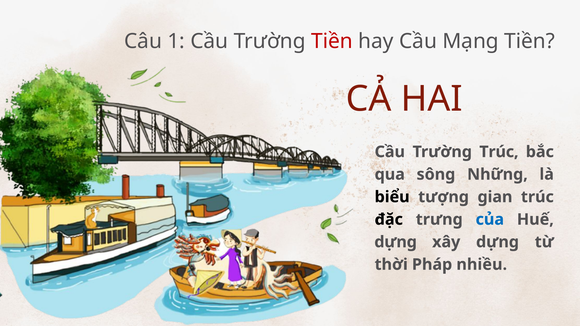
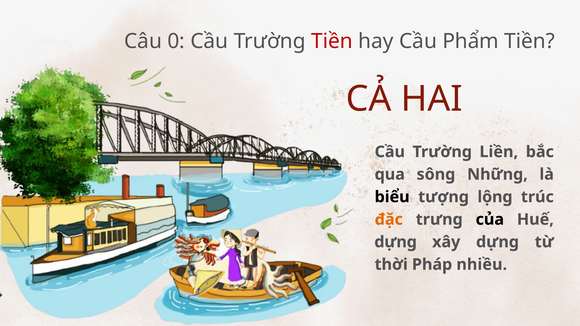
1: 1 -> 0
Mạng: Mạng -> Phẩm
Trường Trúc: Trúc -> Liền
gian: gian -> lộng
đặc colour: black -> orange
của colour: blue -> black
